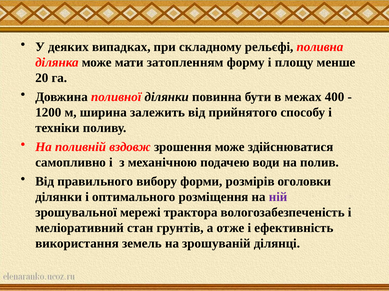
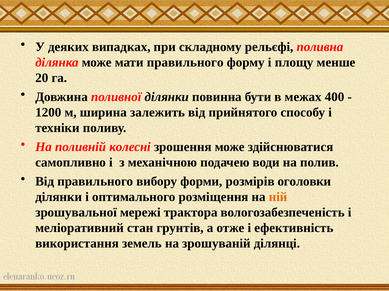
мати затопленням: затопленням -> правильного
вздовж: вздовж -> колесні
ній colour: purple -> orange
